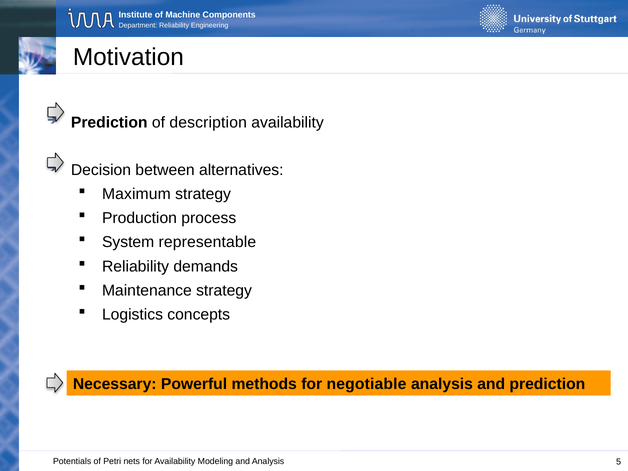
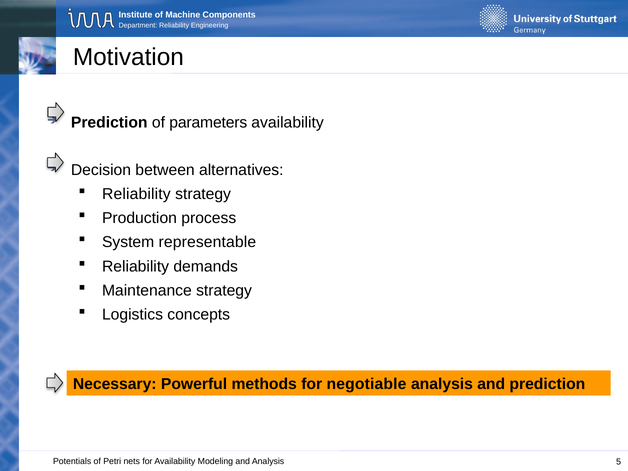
description: description -> parameters
Maximum at (136, 194): Maximum -> Reliability
